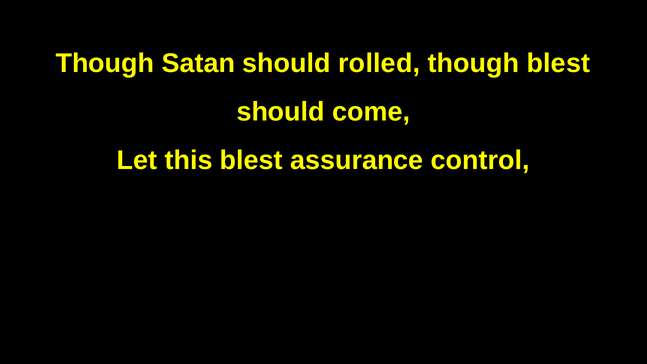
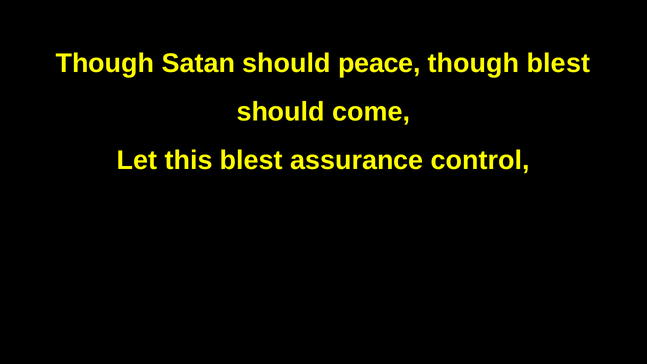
rolled: rolled -> peace
